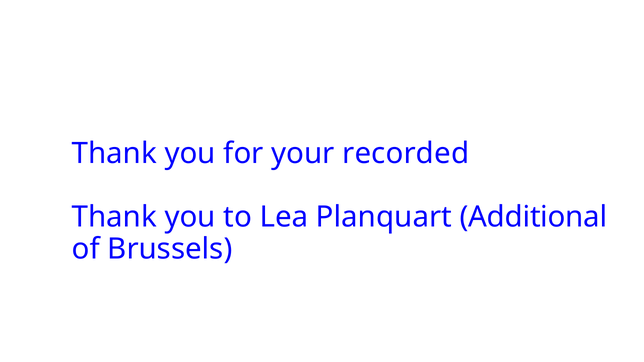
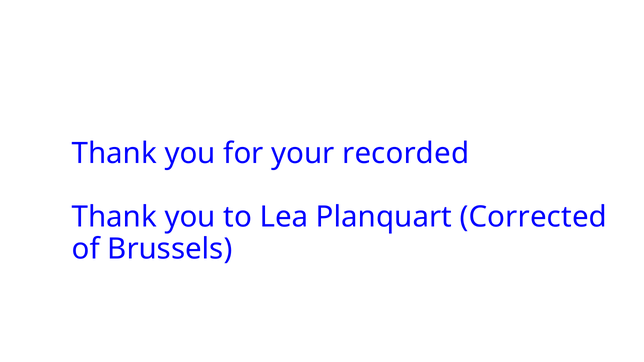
Additional: Additional -> Corrected
